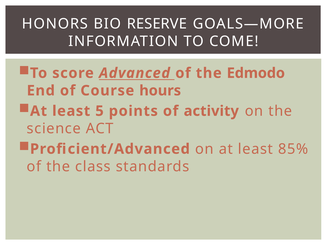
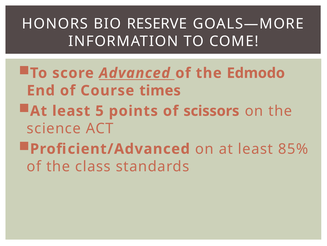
hours: hours -> times
activity: activity -> scissors
